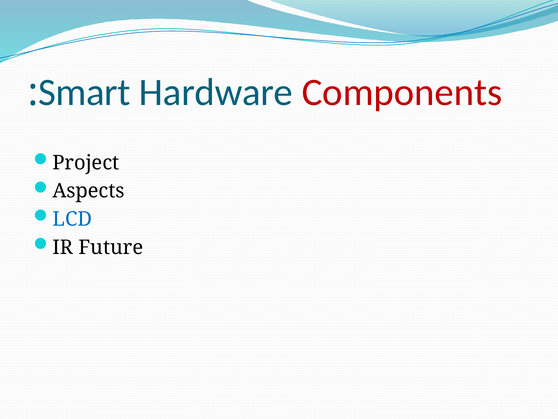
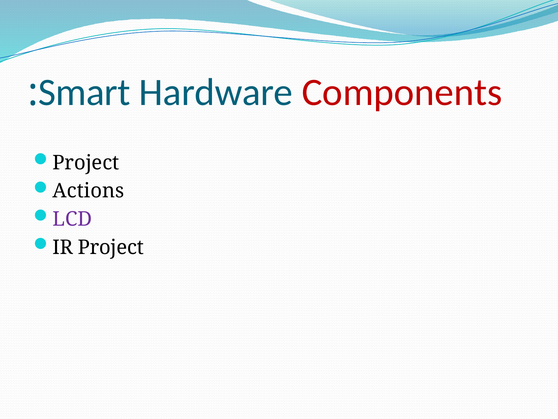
Aspects: Aspects -> Actions
LCD colour: blue -> purple
IR Future: Future -> Project
